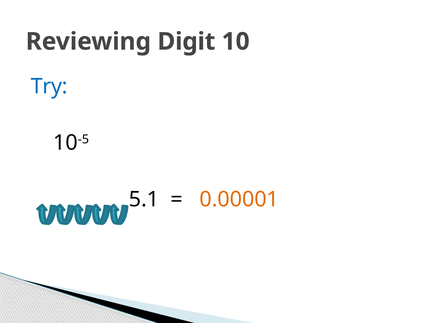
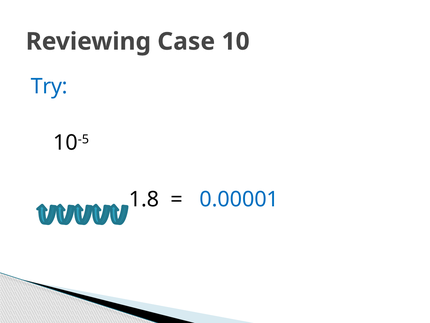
Digit: Digit -> Case
5.1: 5.1 -> 1.8
0.00001 colour: orange -> blue
